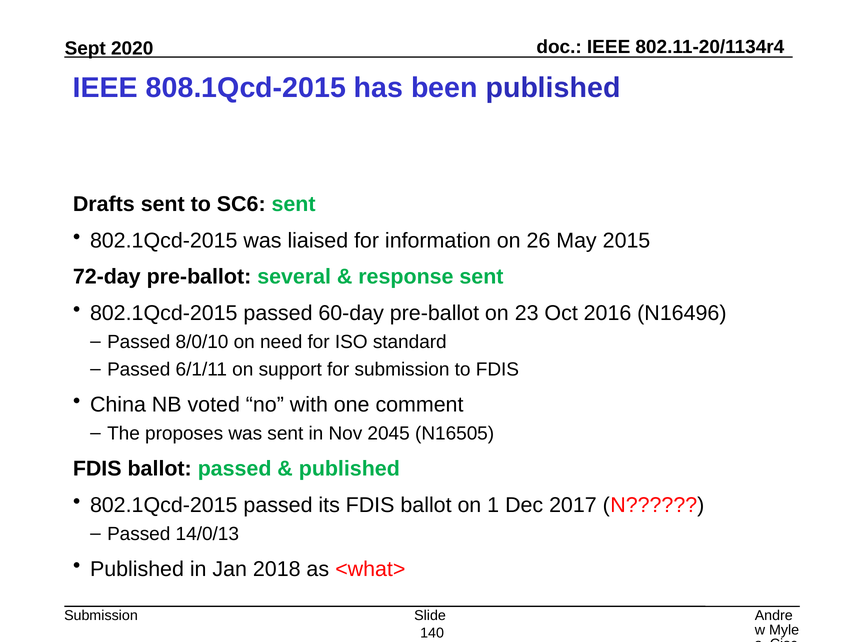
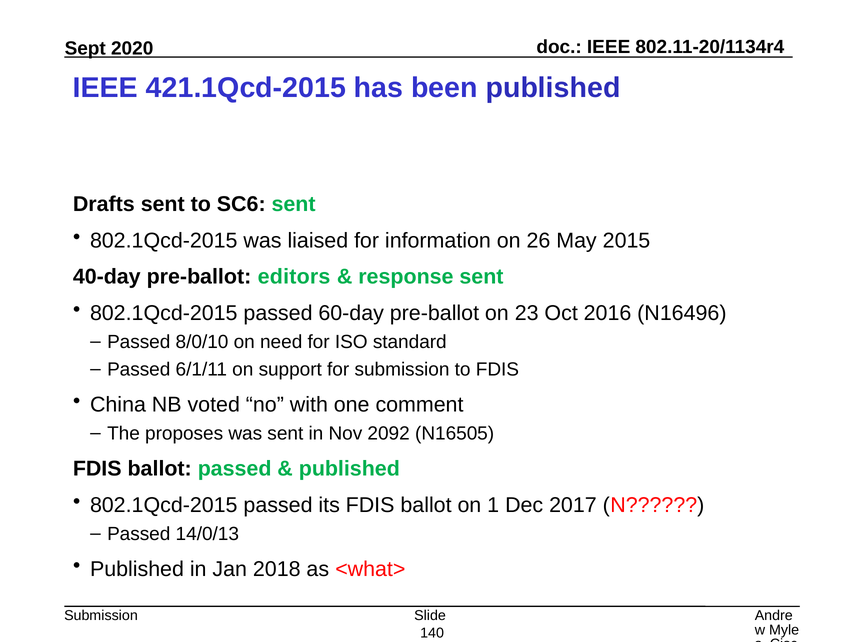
808.1Qcd-2015: 808.1Qcd-2015 -> 421.1Qcd-2015
72-day: 72-day -> 40-day
several: several -> editors
2045: 2045 -> 2092
